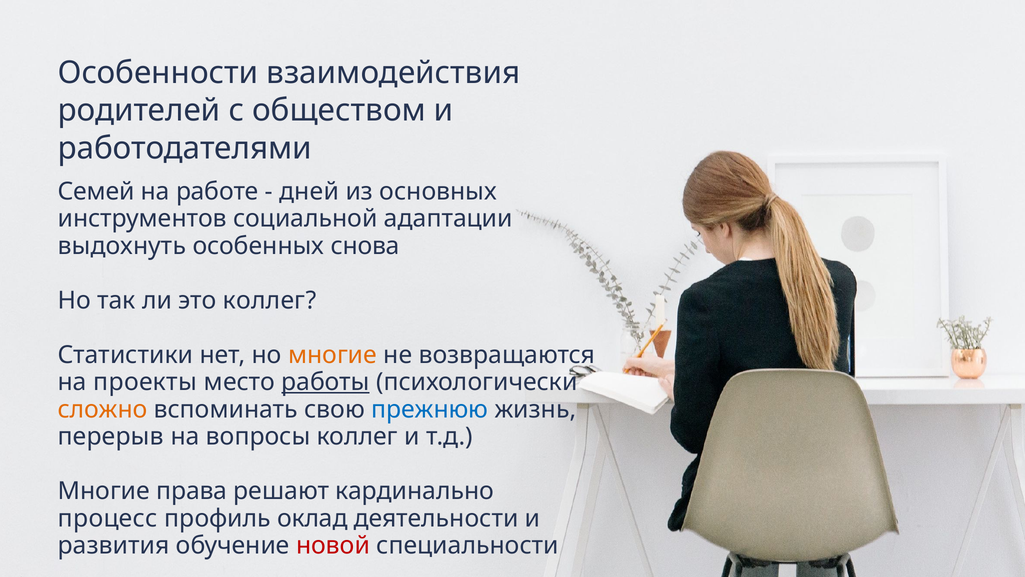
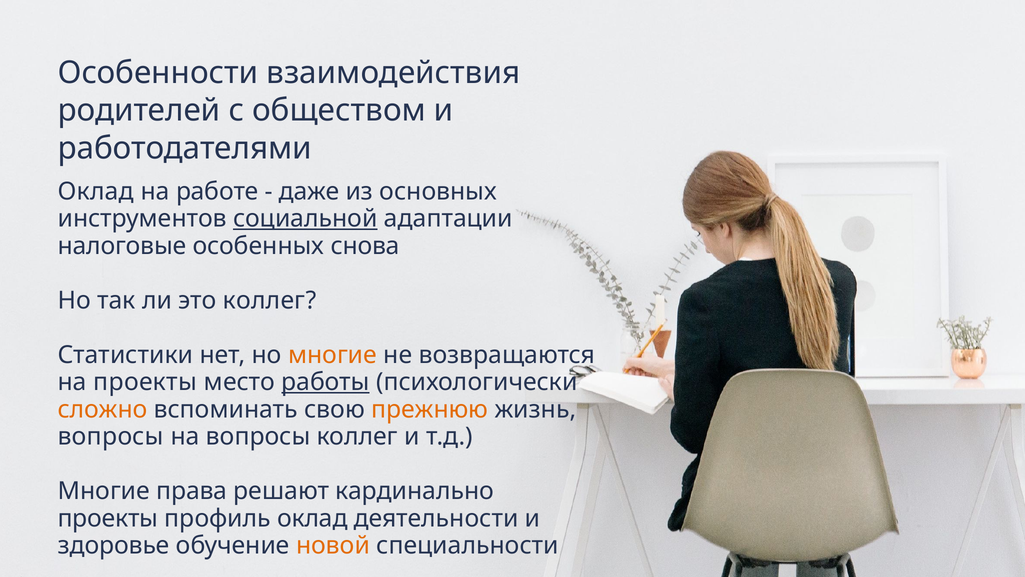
Семей at (96, 191): Семей -> Оклад
дней: дней -> даже
социальной underline: none -> present
выдохнуть: выдохнуть -> налоговые
прежнюю colour: blue -> orange
перерыв at (111, 436): перерыв -> вопросы
процесс at (108, 518): процесс -> проекты
развития: развития -> здоровье
новой colour: red -> orange
